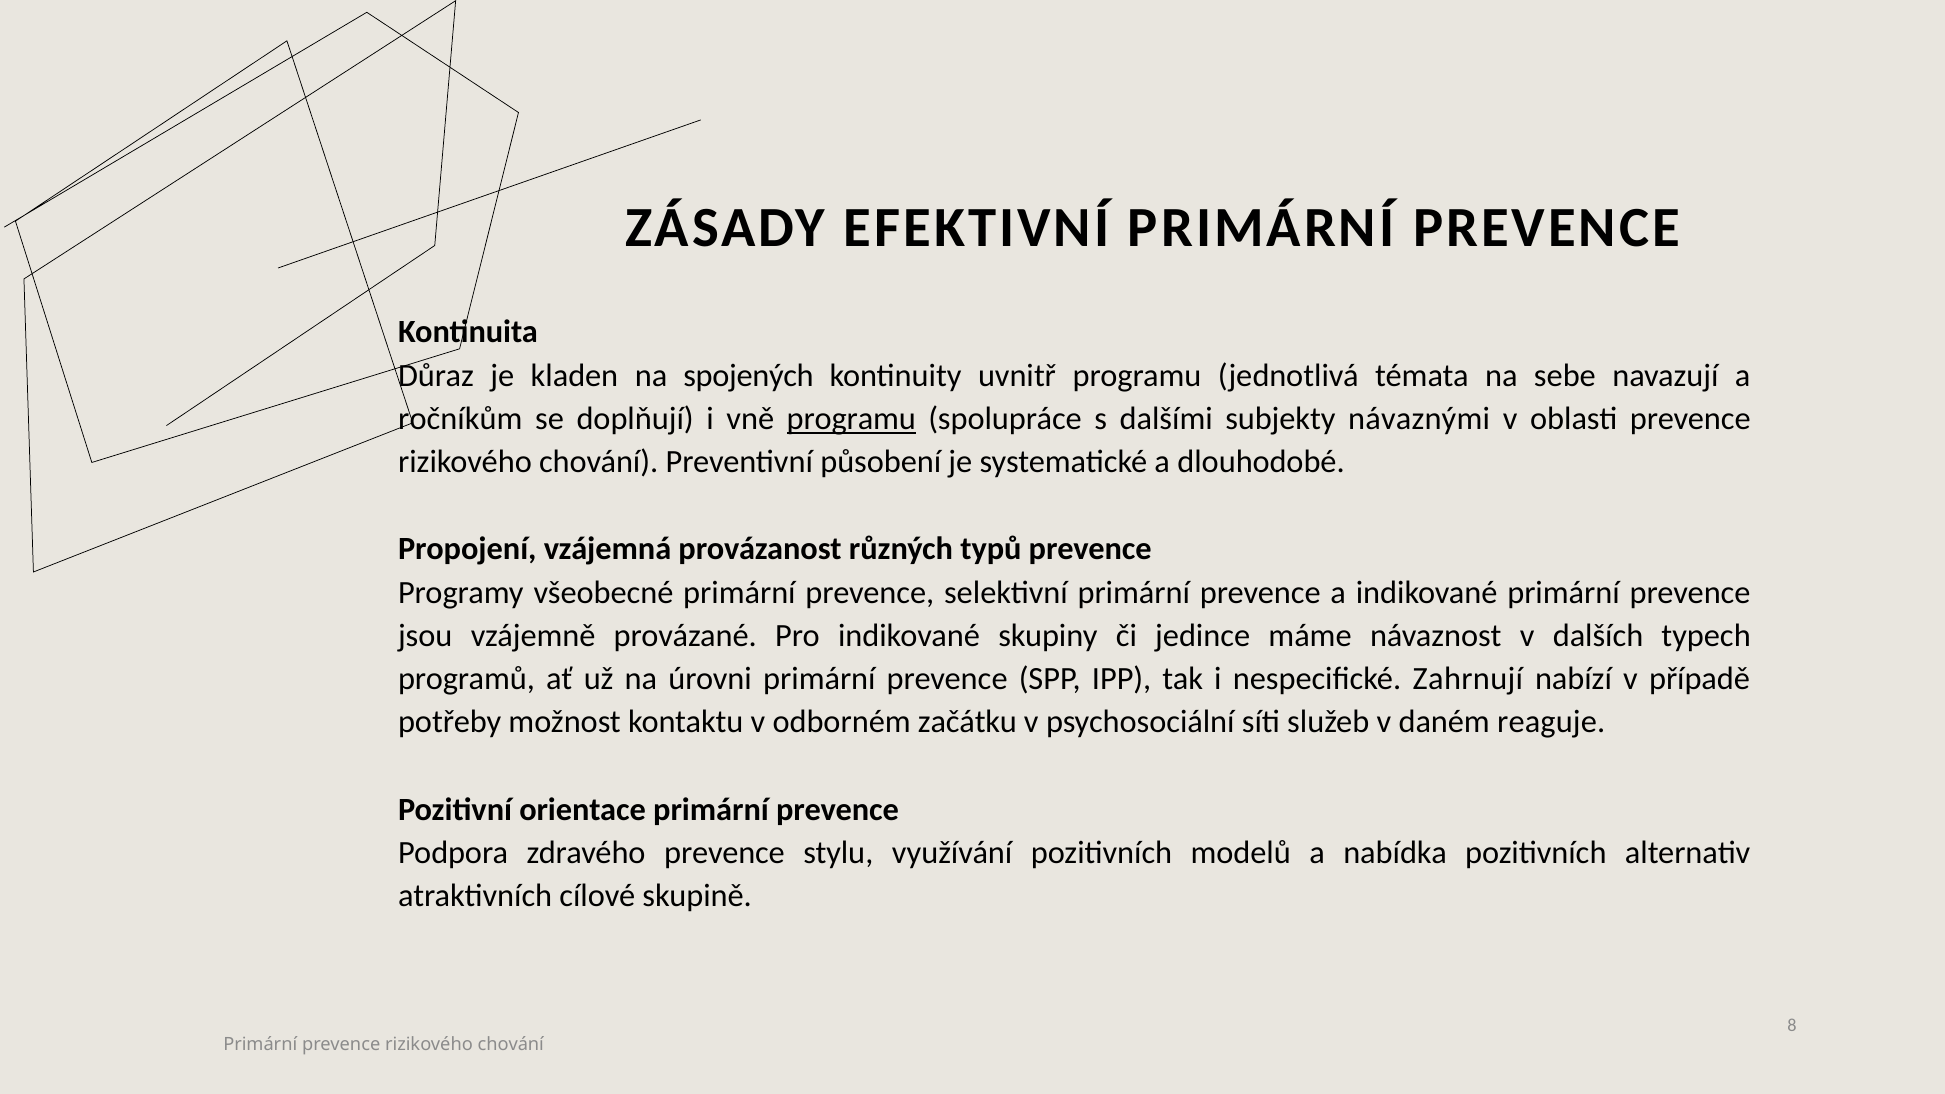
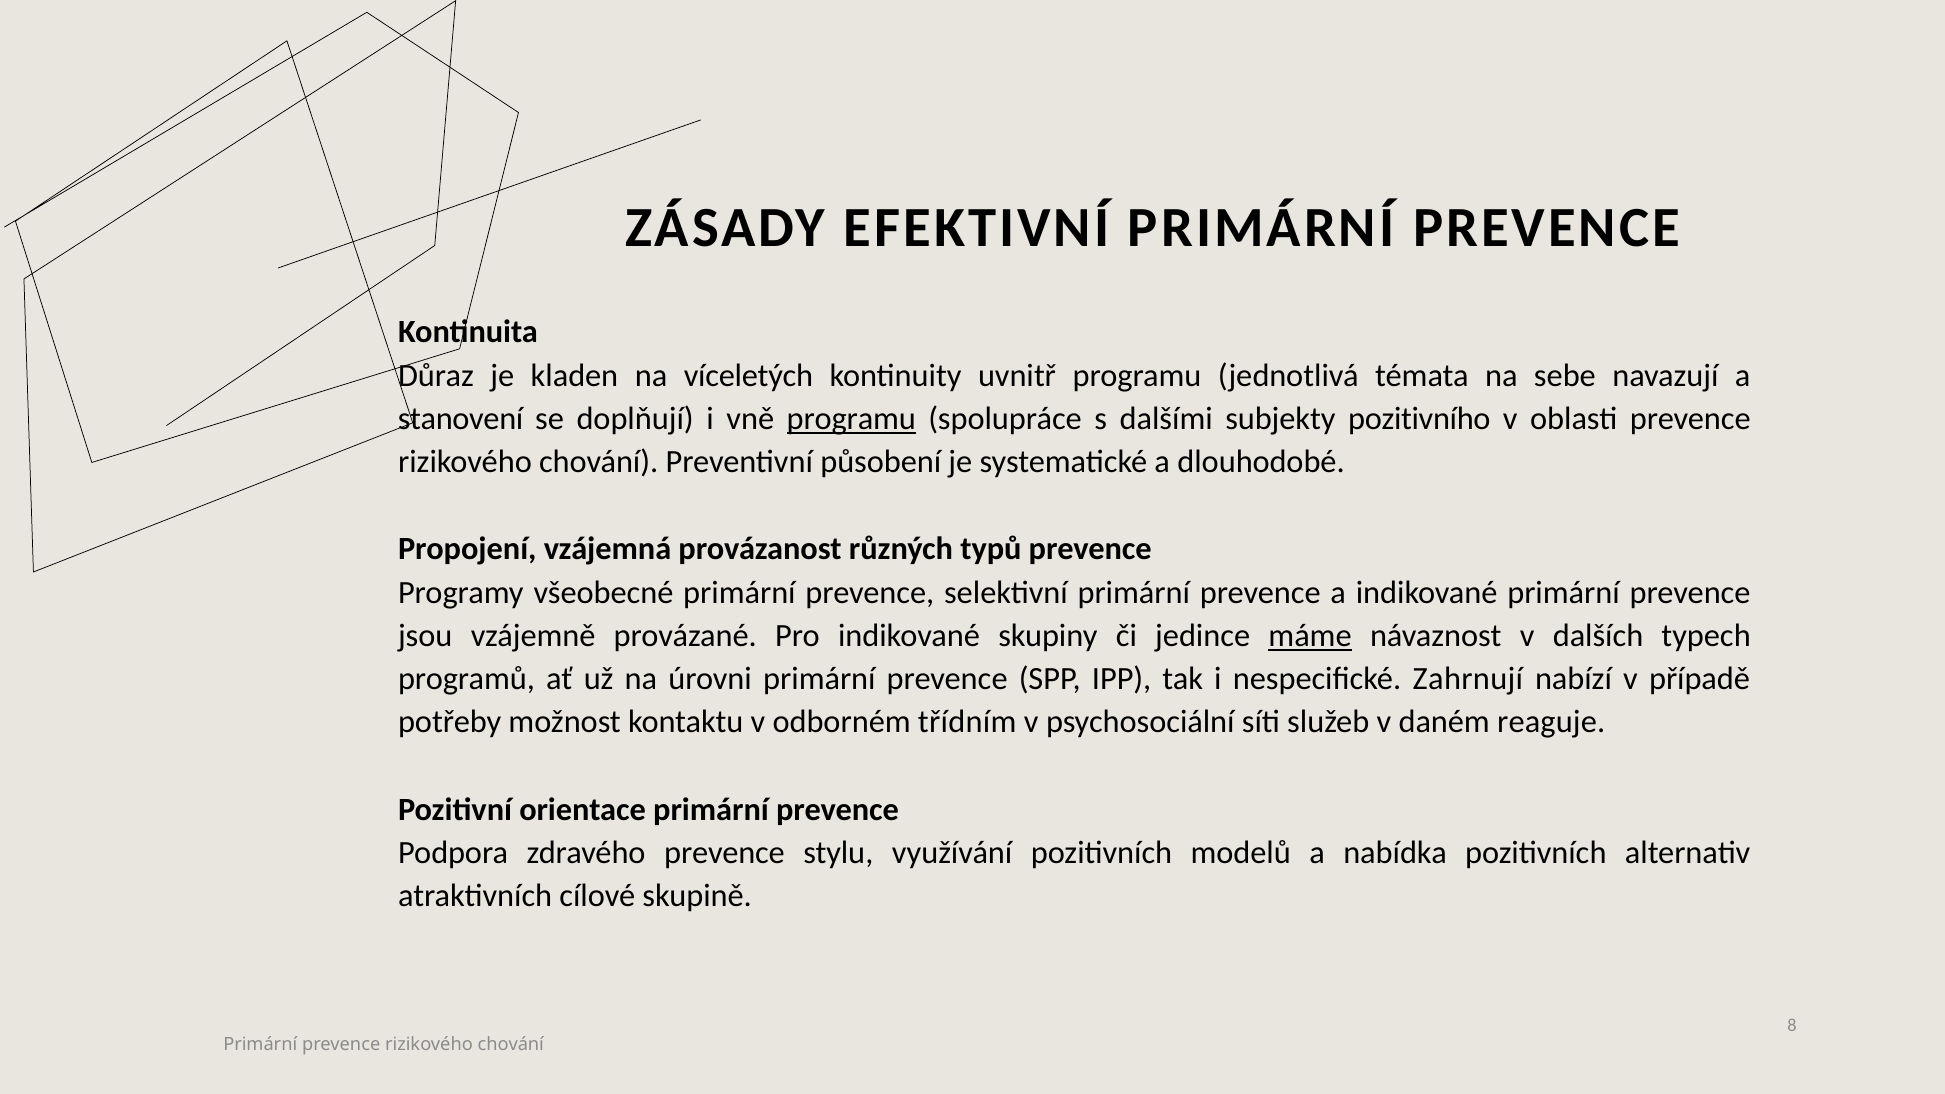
spojených: spojených -> víceletých
ročníkům: ročníkům -> stanovení
návaznými: návaznými -> pozitivního
máme underline: none -> present
začátku: začátku -> třídním
